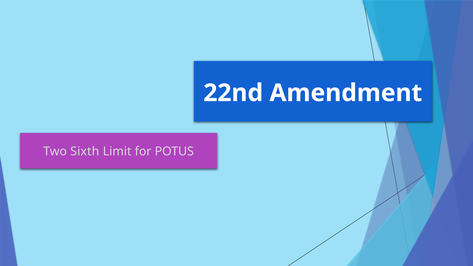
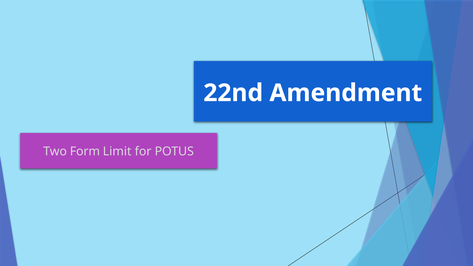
Sixth: Sixth -> Form
